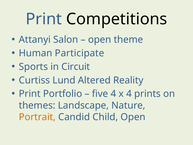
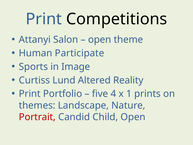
Circuit: Circuit -> Image
x 4: 4 -> 1
Portrait colour: orange -> red
